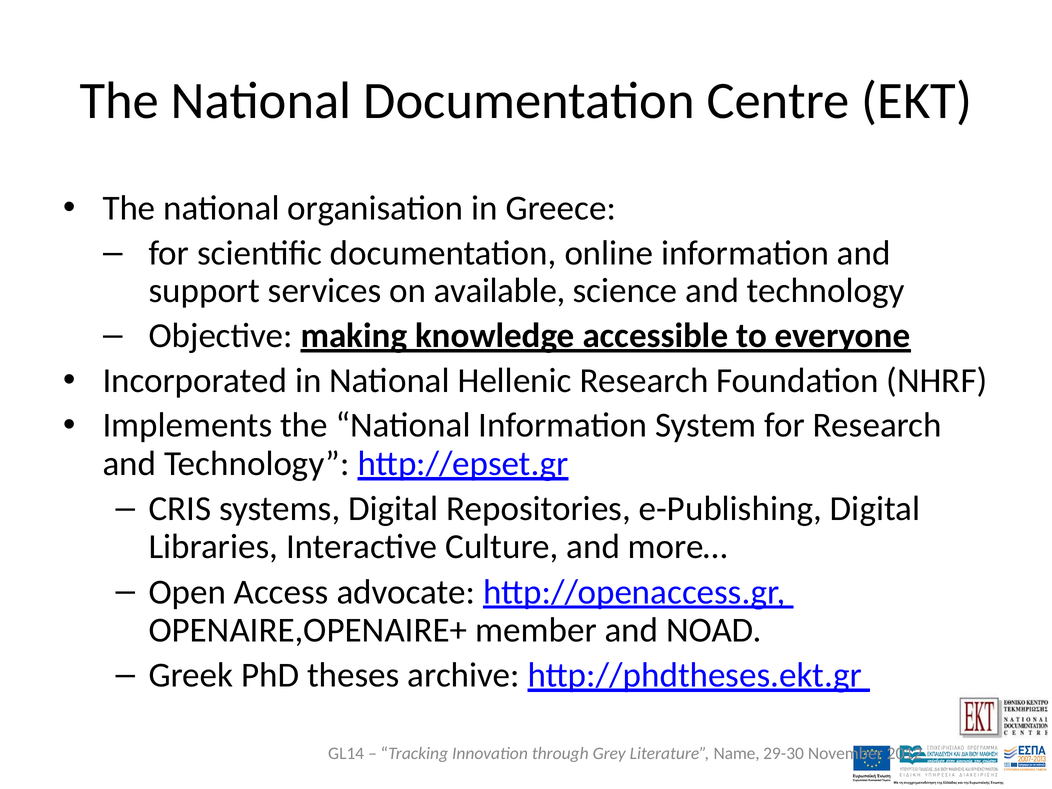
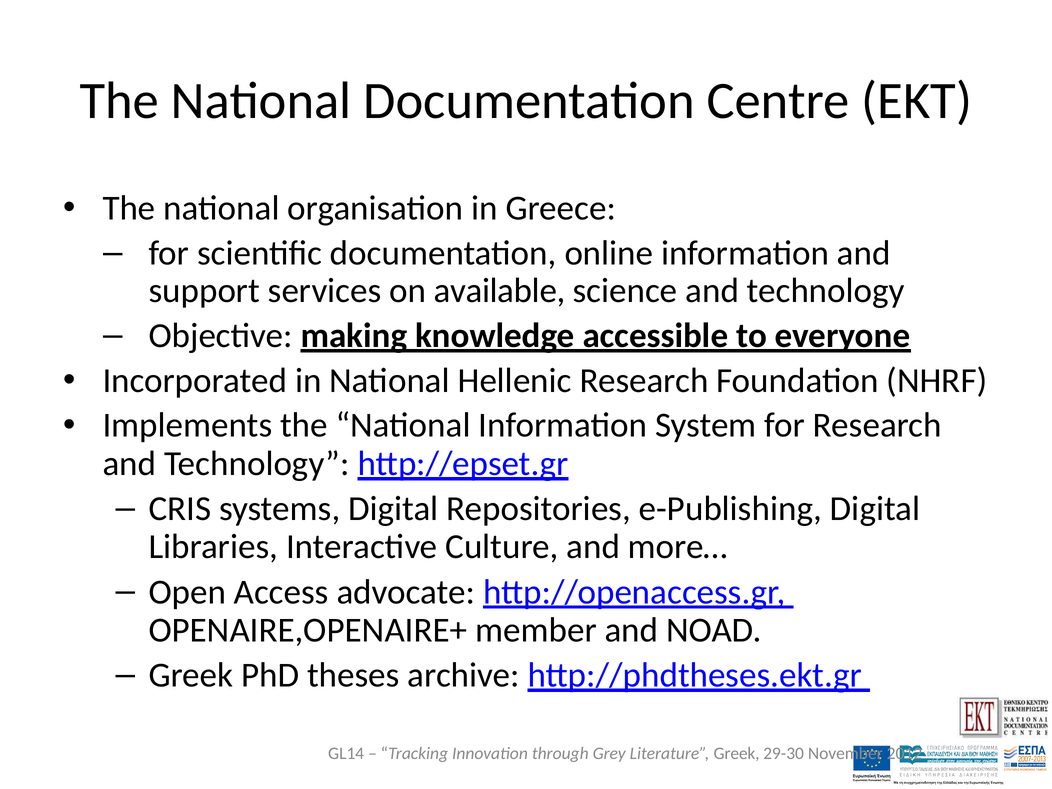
Literature Name: Name -> Greek
